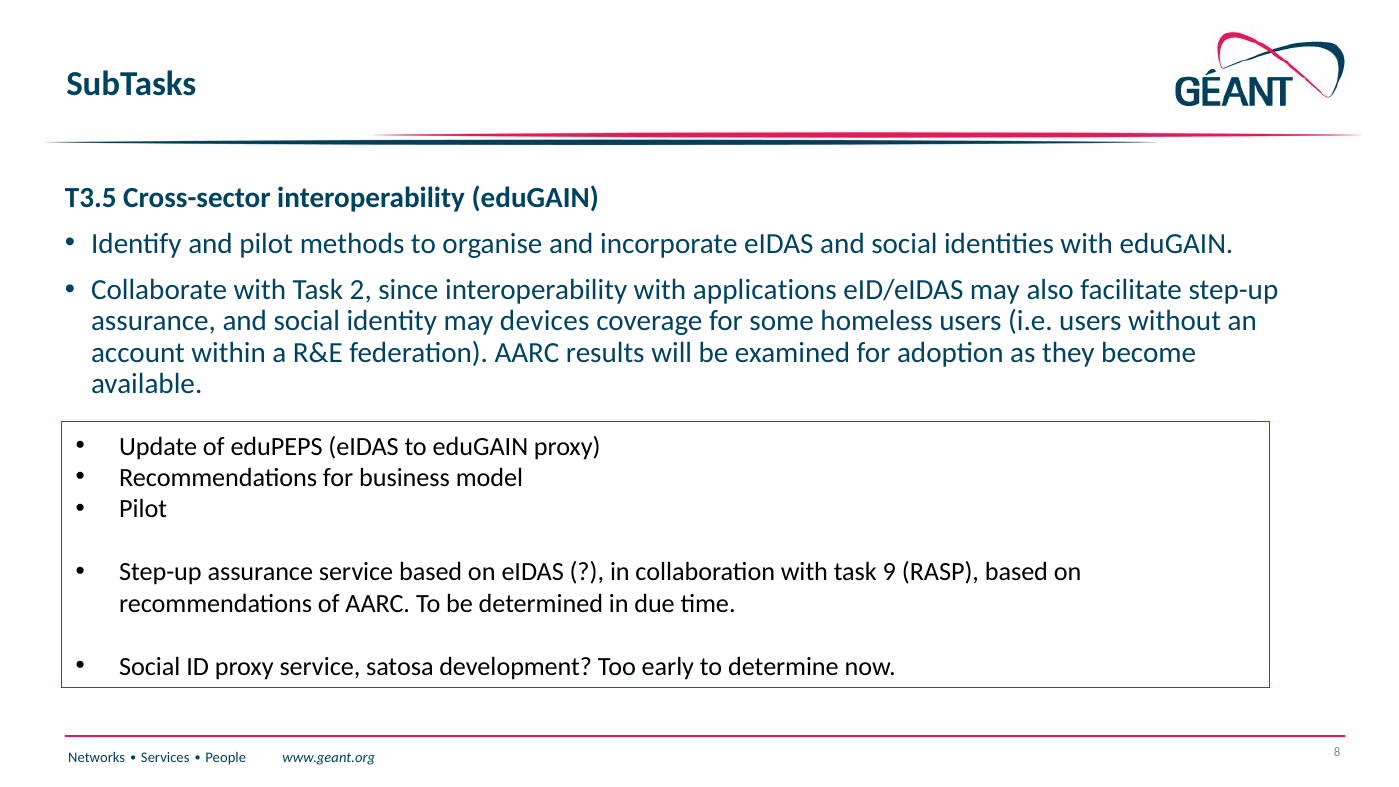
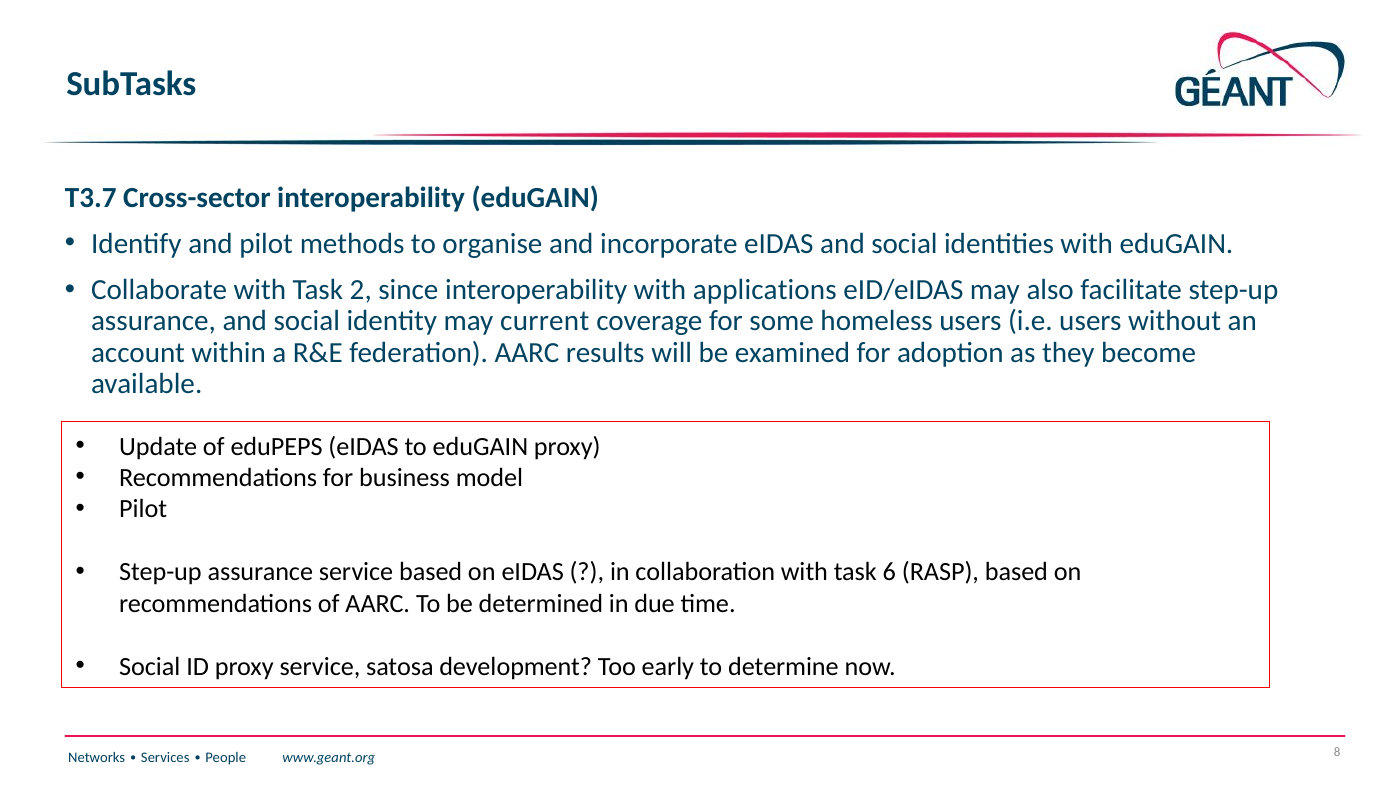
T3.5: T3.5 -> T3.7
devices: devices -> current
9: 9 -> 6
